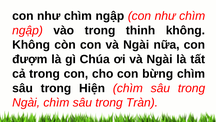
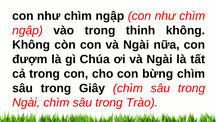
Hiện: Hiện -> Giây
Tràn: Tràn -> Trào
